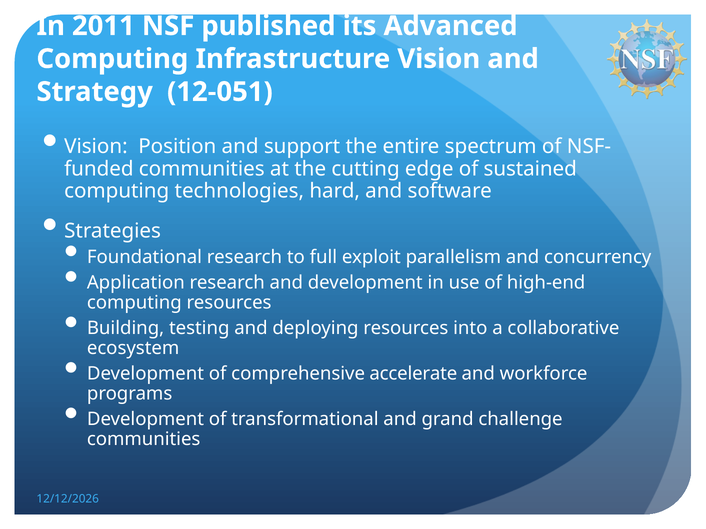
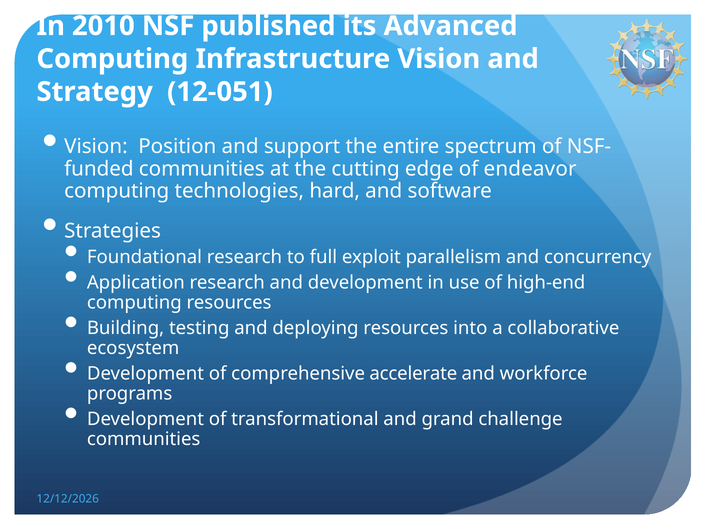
2011: 2011 -> 2010
sustained: sustained -> endeavor
